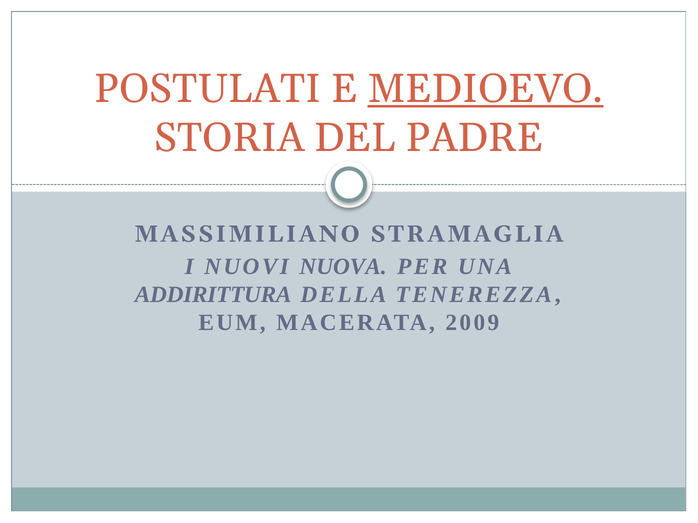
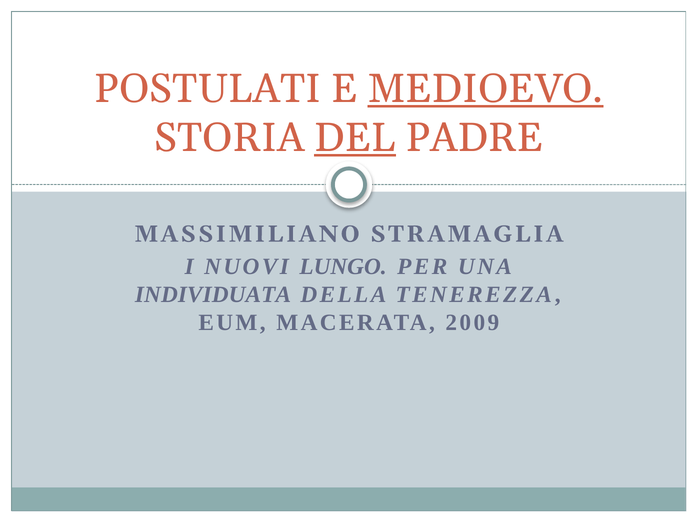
DEL underline: none -> present
NUOVA: NUOVA -> LUNGO
ADDIRITTURA: ADDIRITTURA -> INDIVIDUATA
